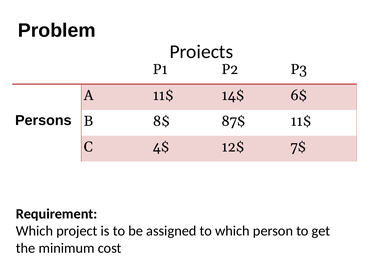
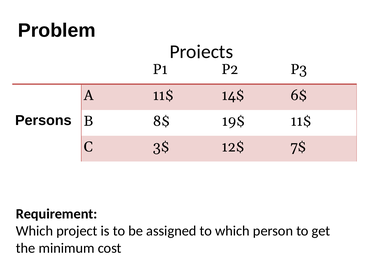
87$: 87$ -> 19$
4$: 4$ -> 3$
